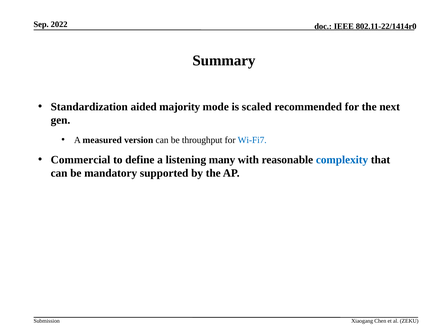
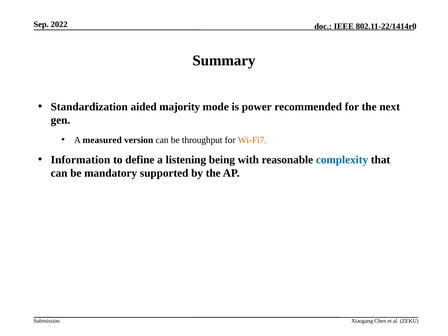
scaled: scaled -> power
Wi-Fi7 colour: blue -> orange
Commercial: Commercial -> Information
many: many -> being
